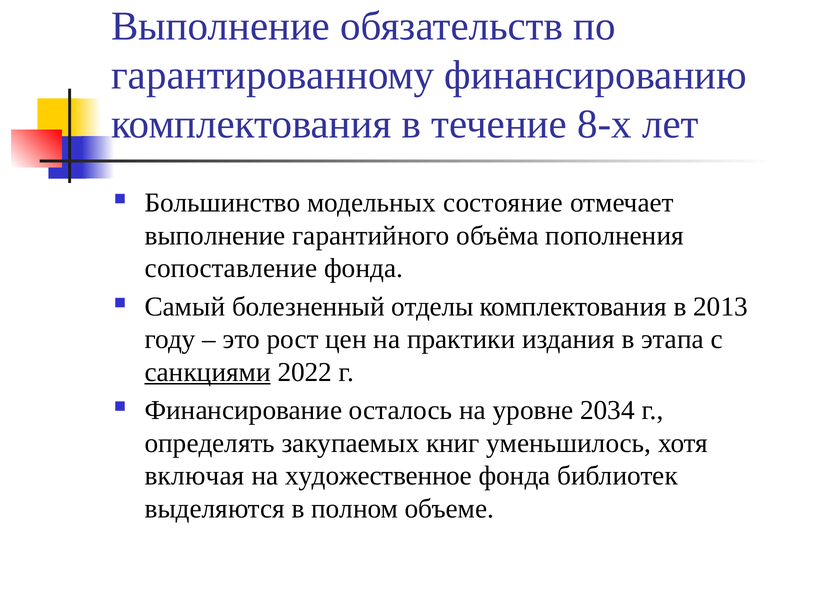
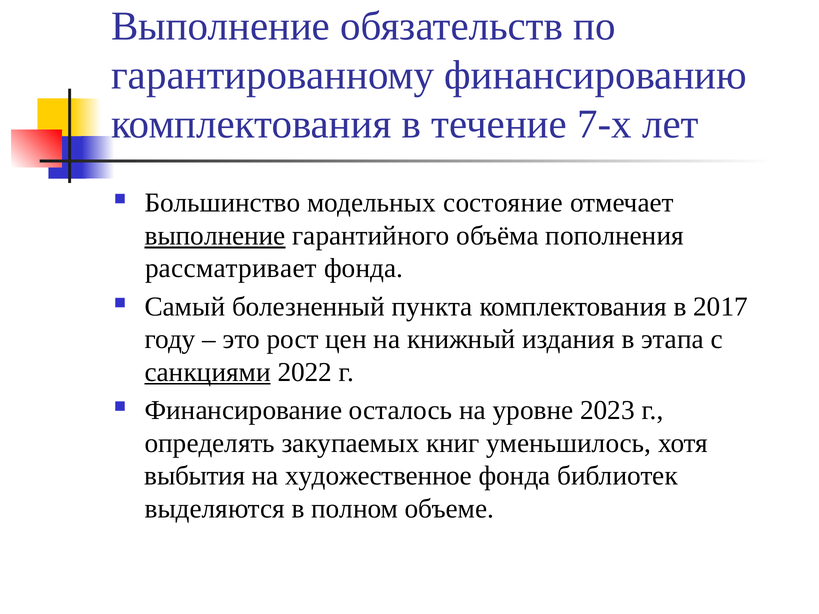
8-х: 8-х -> 7-х
выполнение at (215, 236) underline: none -> present
сопоставление: сопоставление -> рассматривает
отделы: отделы -> пункта
2013: 2013 -> 2017
практики: практики -> книжный
2034: 2034 -> 2023
включая: включая -> выбытия
